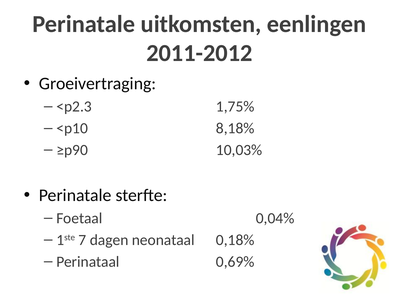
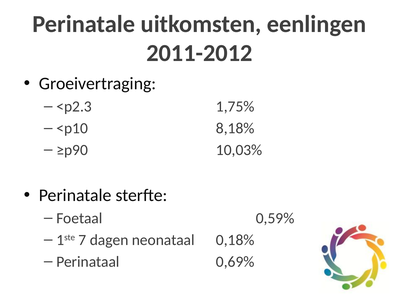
0,04%: 0,04% -> 0,59%
